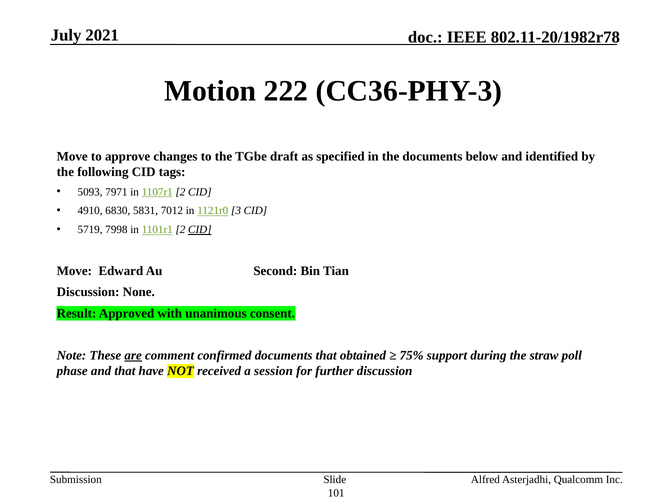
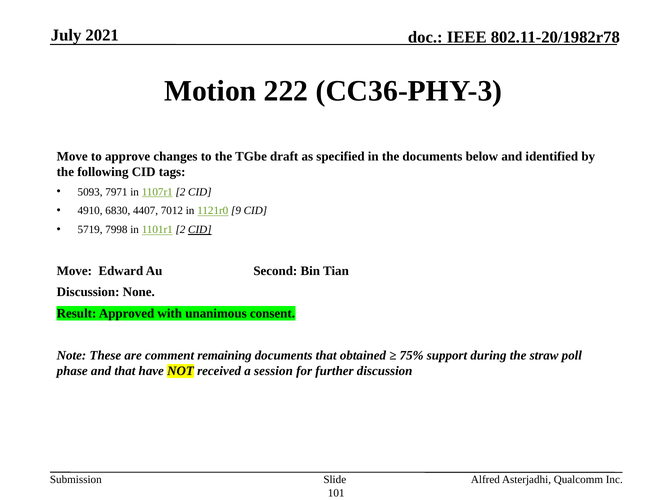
5831: 5831 -> 4407
3: 3 -> 9
are underline: present -> none
confirmed: confirmed -> remaining
